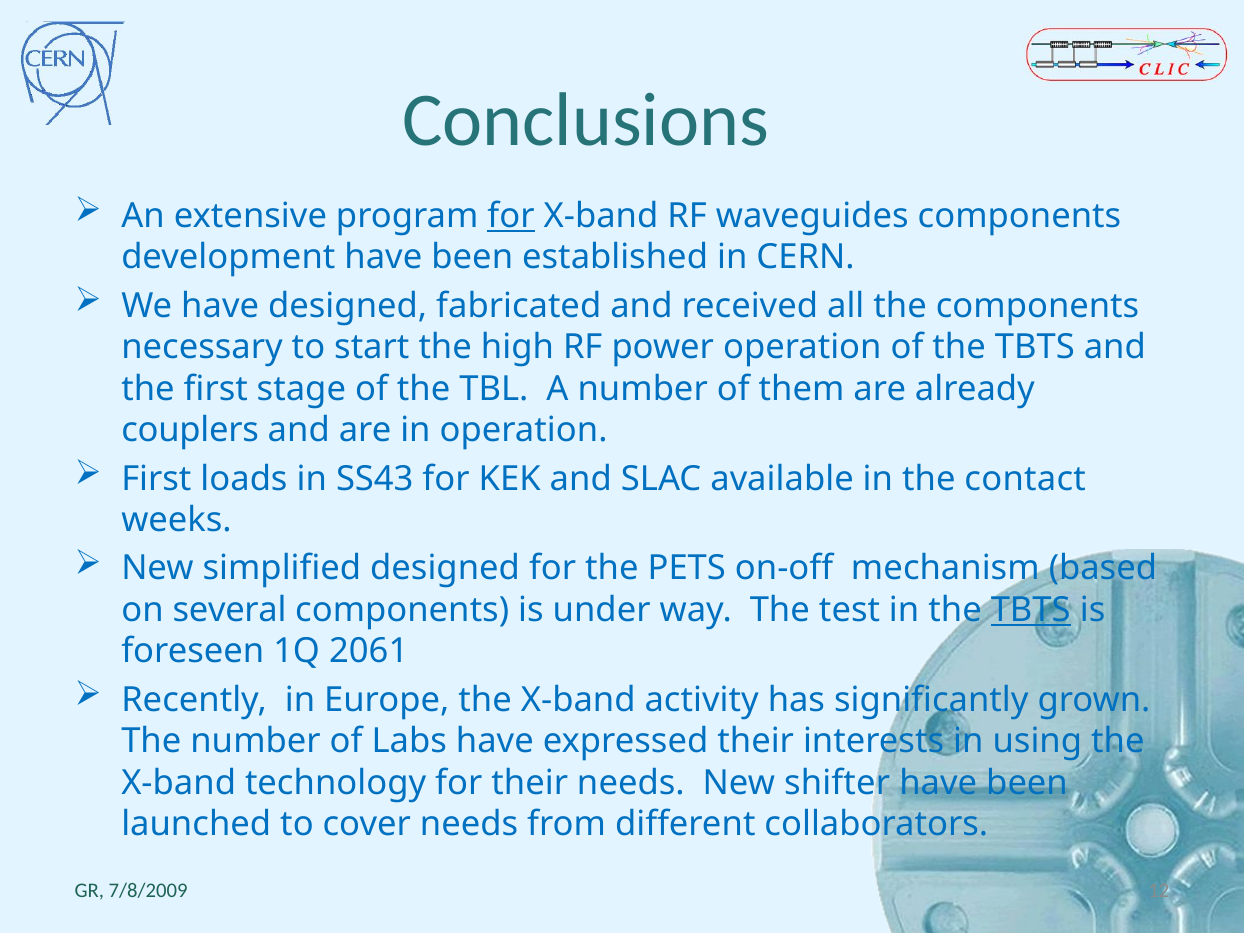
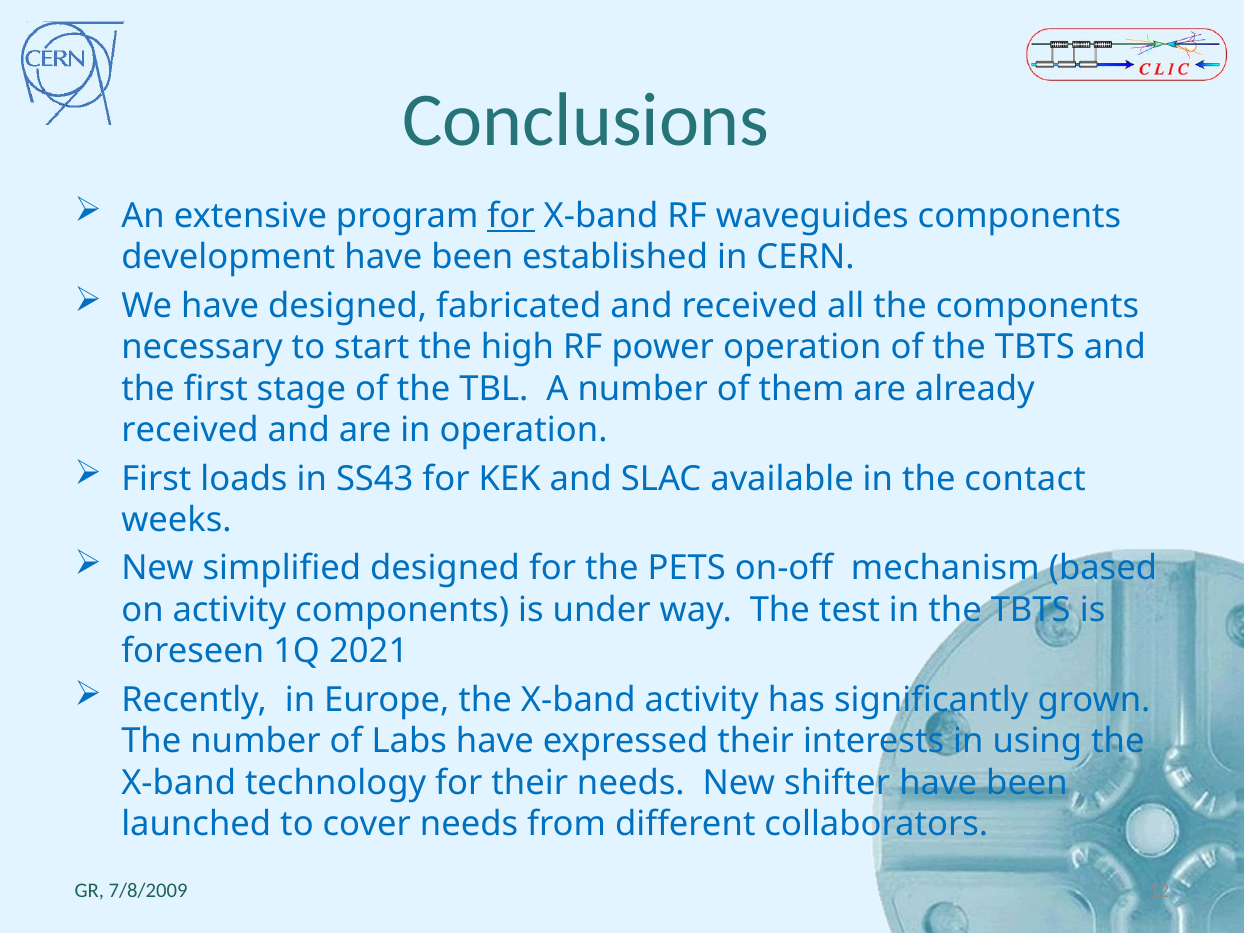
couplers at (190, 430): couplers -> received
on several: several -> activity
TBTS at (1031, 610) underline: present -> none
2061: 2061 -> 2021
